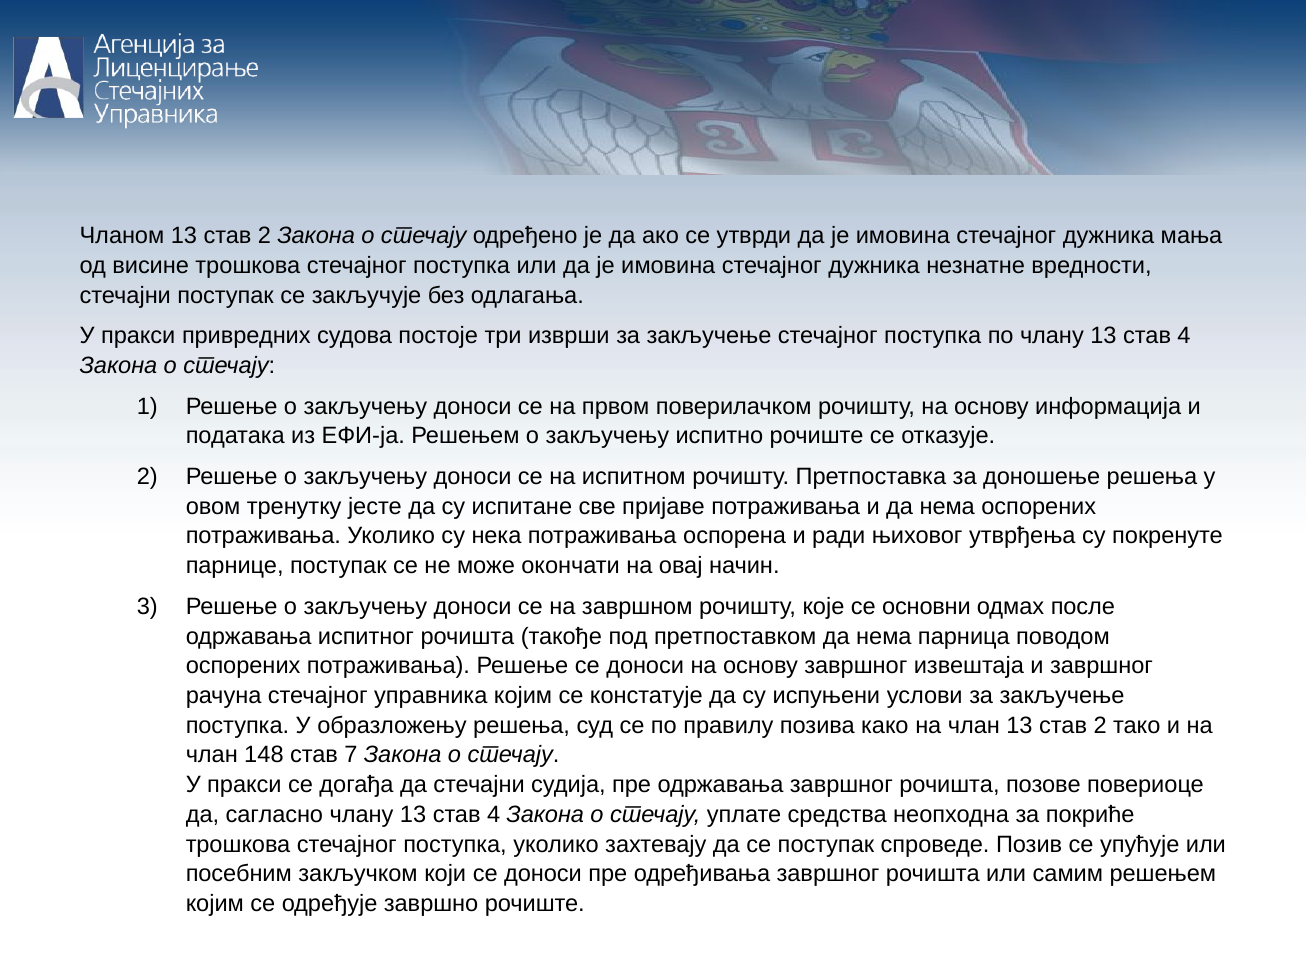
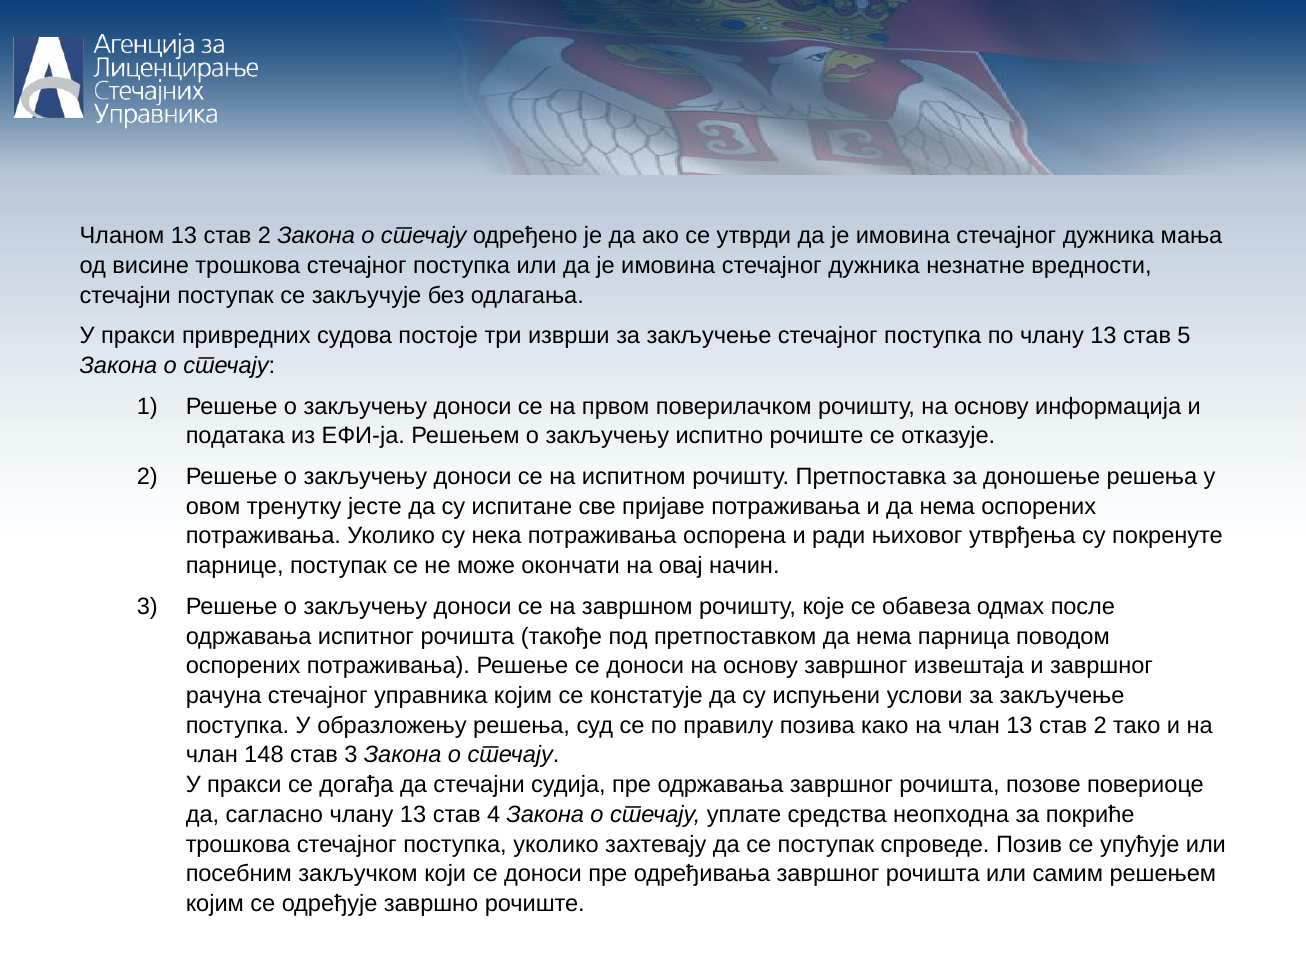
4 at (1184, 336): 4 -> 5
основни: основни -> обавеза
став 7: 7 -> 3
